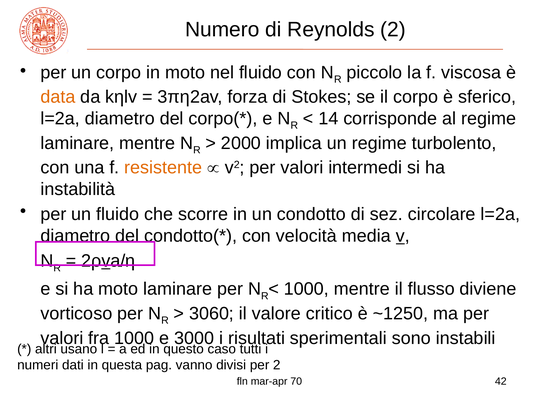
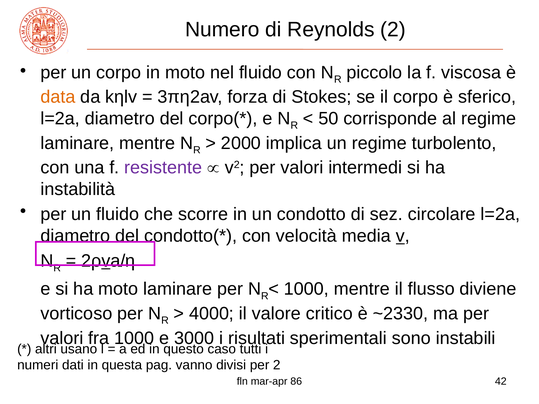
14: 14 -> 50
resistente colour: orange -> purple
3060: 3060 -> 4000
~1250: ~1250 -> ~2330
70: 70 -> 86
